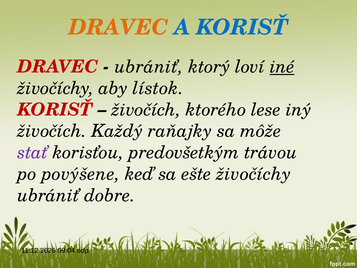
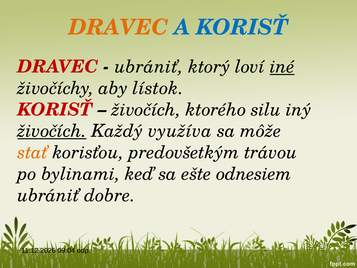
lese: lese -> silu
živočích at (52, 131) underline: none -> present
raňajky: raňajky -> využíva
stať colour: purple -> orange
povýšene: povýšene -> bylinami
ešte živočíchy: živočíchy -> odnesiem
